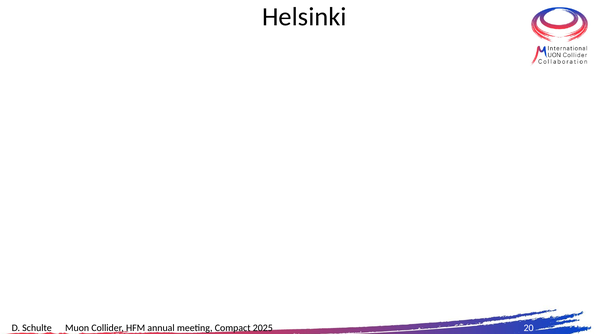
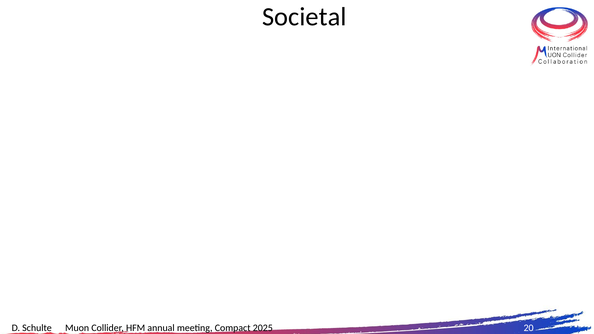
Helsinki: Helsinki -> Societal
